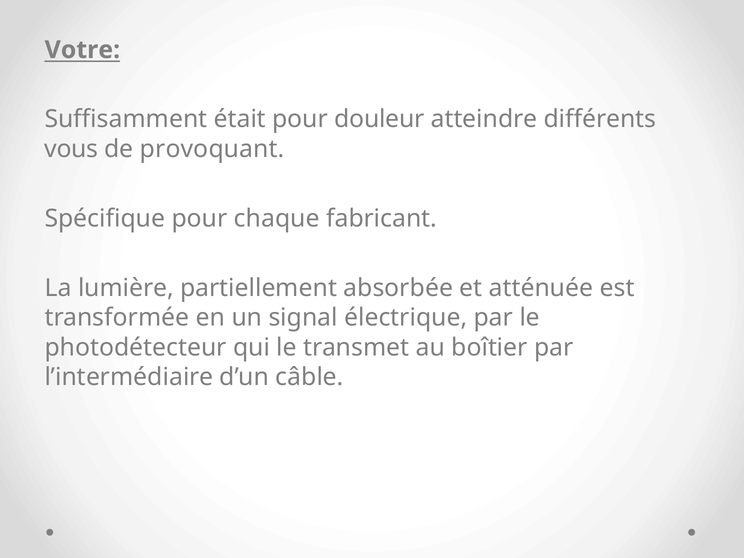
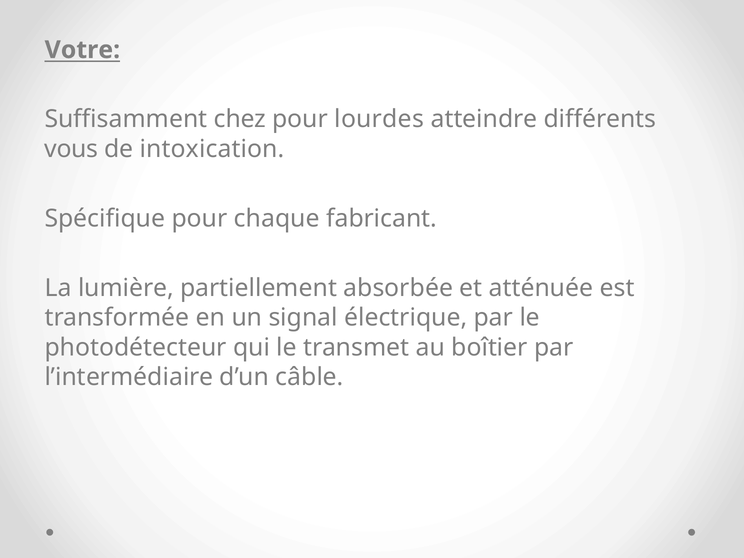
était: était -> chez
douleur: douleur -> lourdes
provoquant: provoquant -> intoxication
